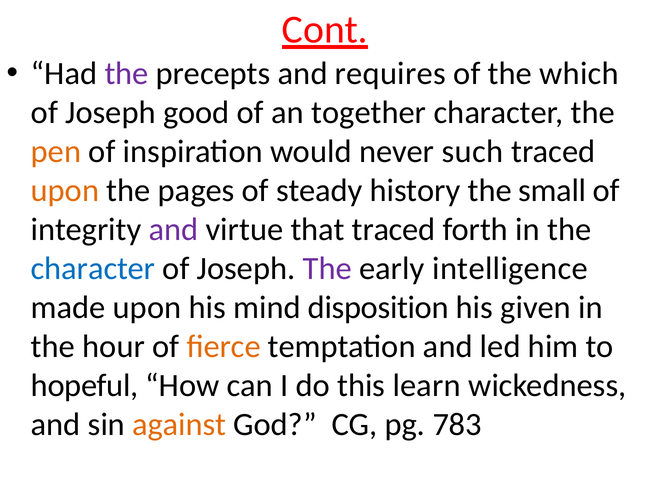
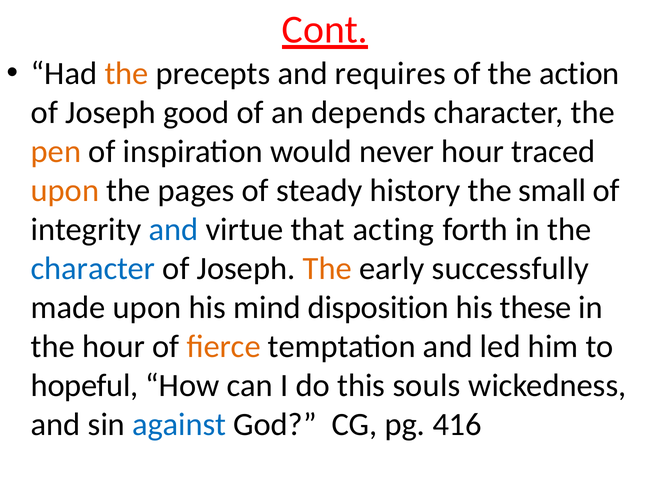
the at (127, 74) colour: purple -> orange
which: which -> action
together: together -> depends
never such: such -> hour
and at (174, 230) colour: purple -> blue
that traced: traced -> acting
The at (327, 269) colour: purple -> orange
intelligence: intelligence -> successfully
given: given -> these
learn: learn -> souls
against colour: orange -> blue
783: 783 -> 416
